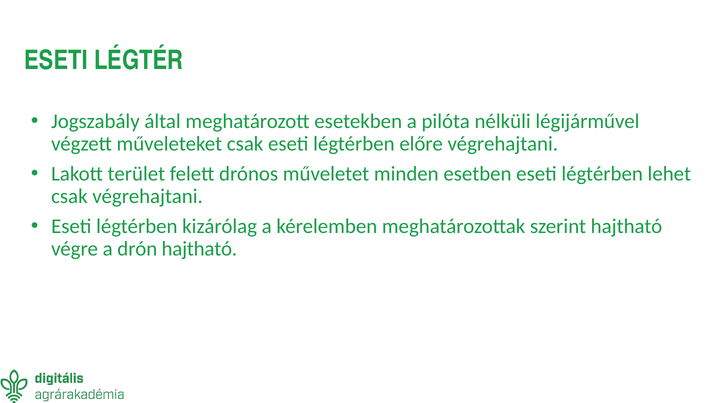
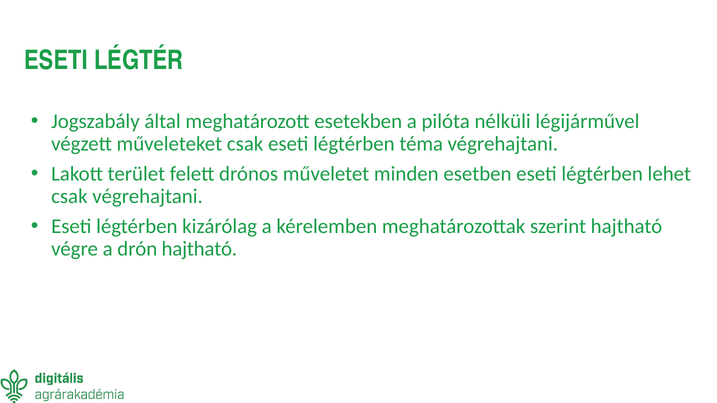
előre: előre -> téma
